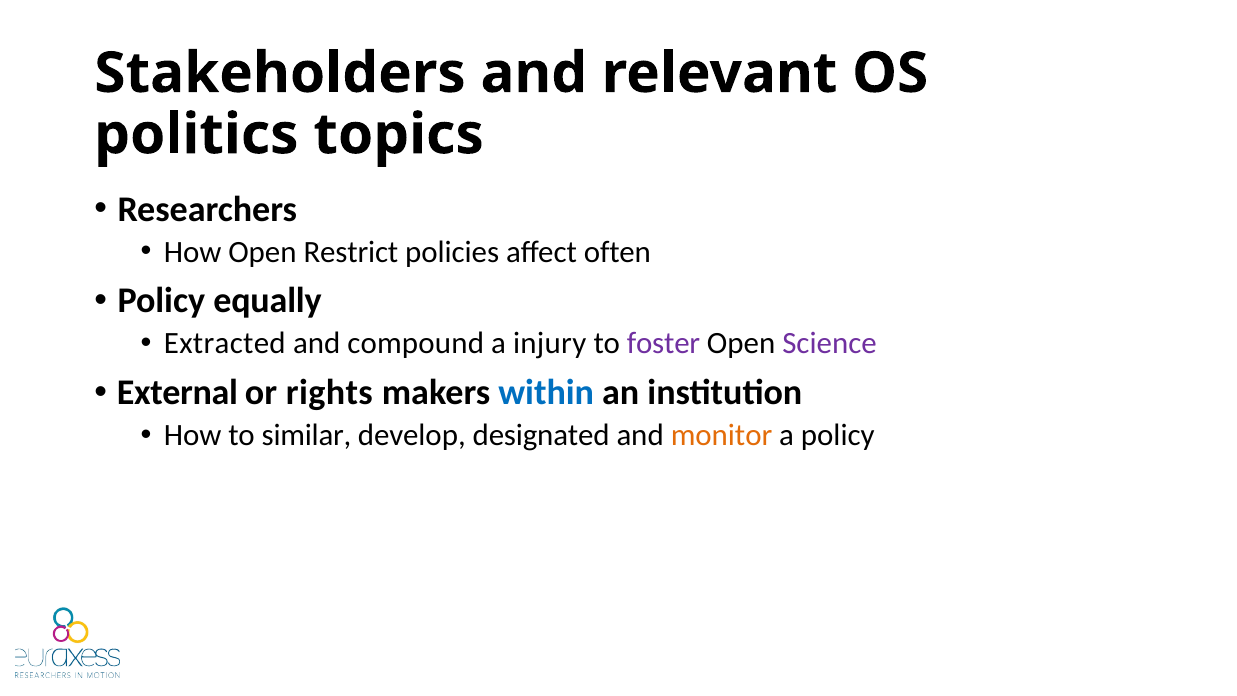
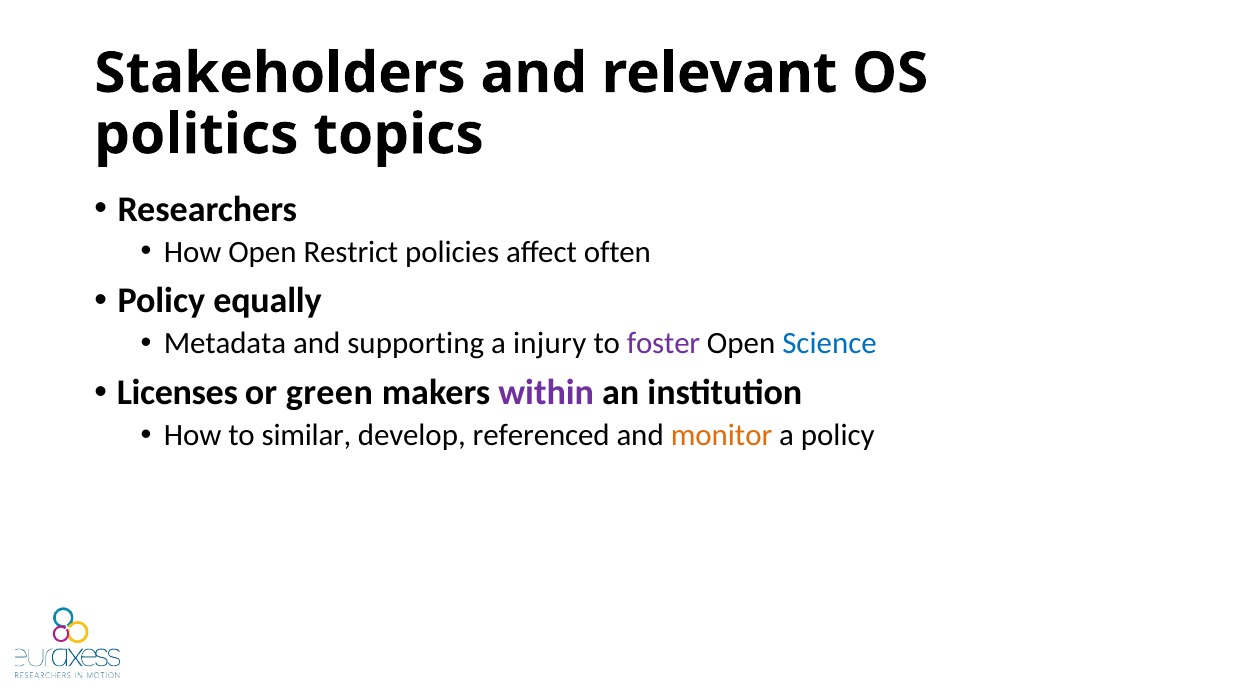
Extracted: Extracted -> Metadata
compound: compound -> supporting
Science colour: purple -> blue
External: External -> Licenses
rights: rights -> green
within colour: blue -> purple
designated: designated -> referenced
